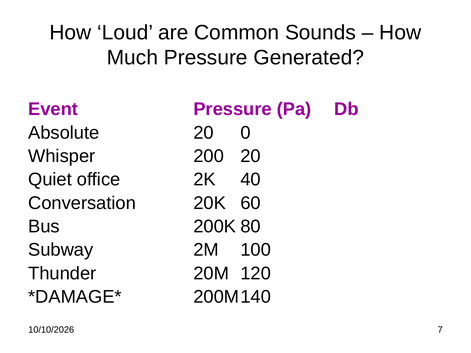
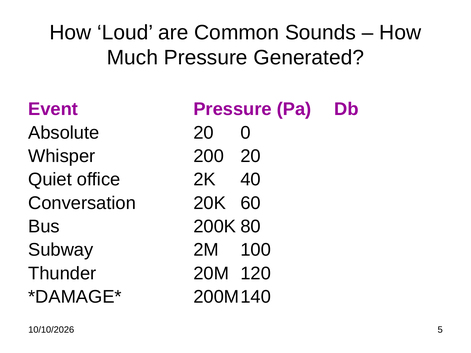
7: 7 -> 5
